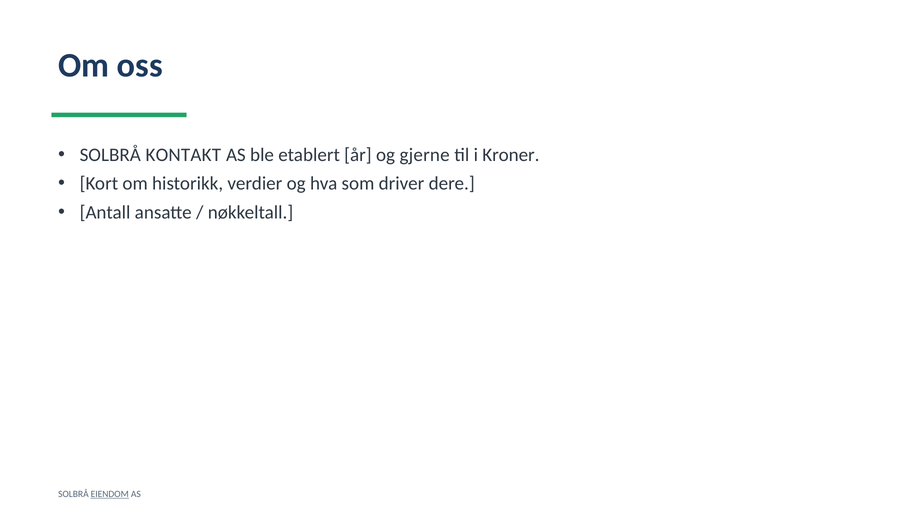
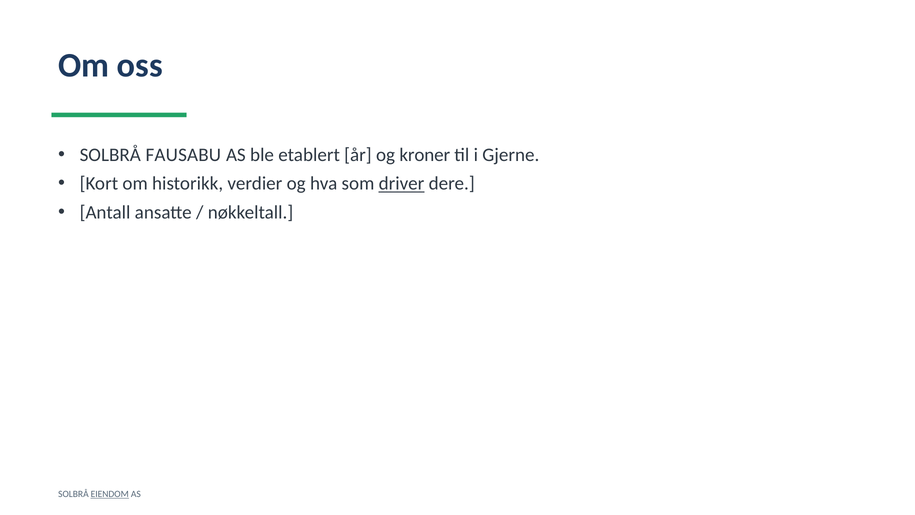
KONTAKT: KONTAKT -> FAUSABU
gjerne: gjerne -> kroner
Kroner: Kroner -> Gjerne
driver underline: none -> present
